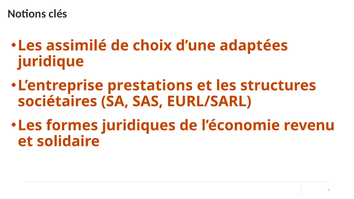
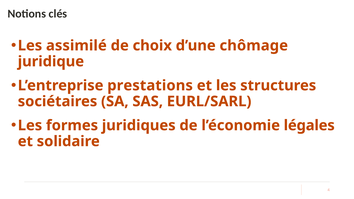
adaptées: adaptées -> chômage
revenu: revenu -> légales
